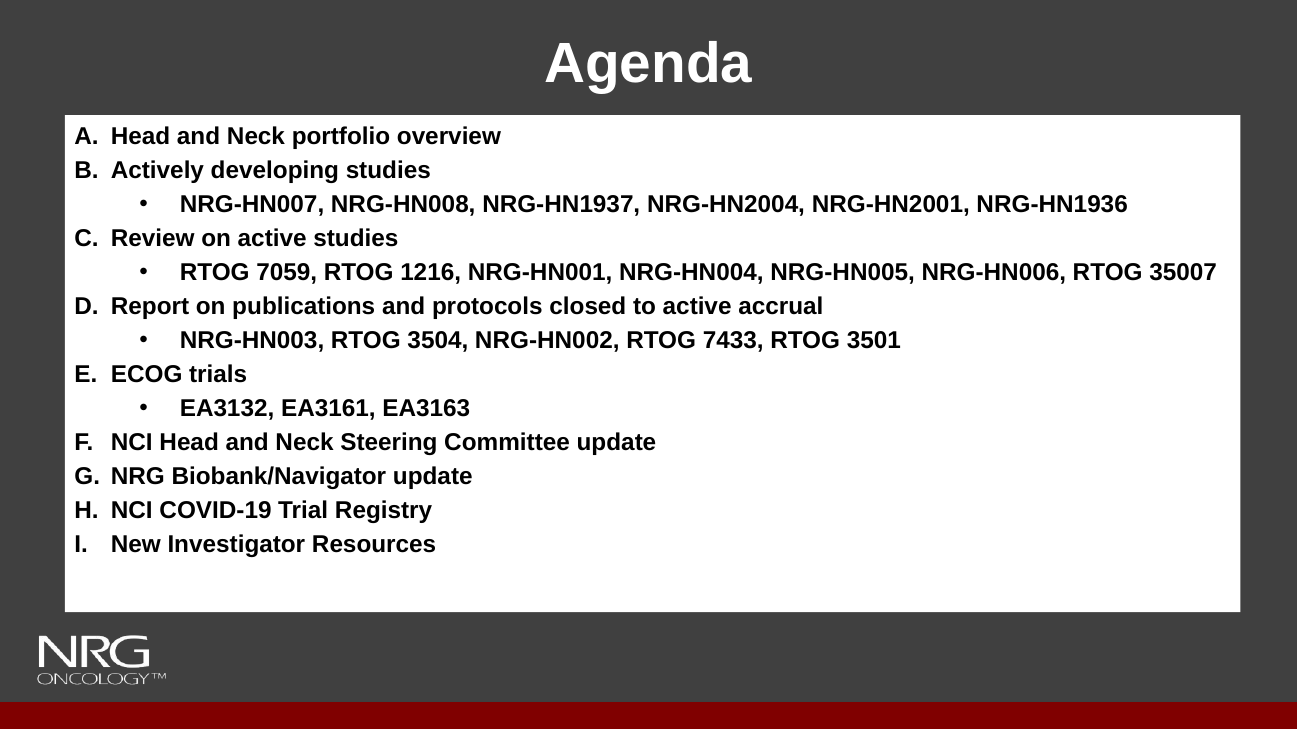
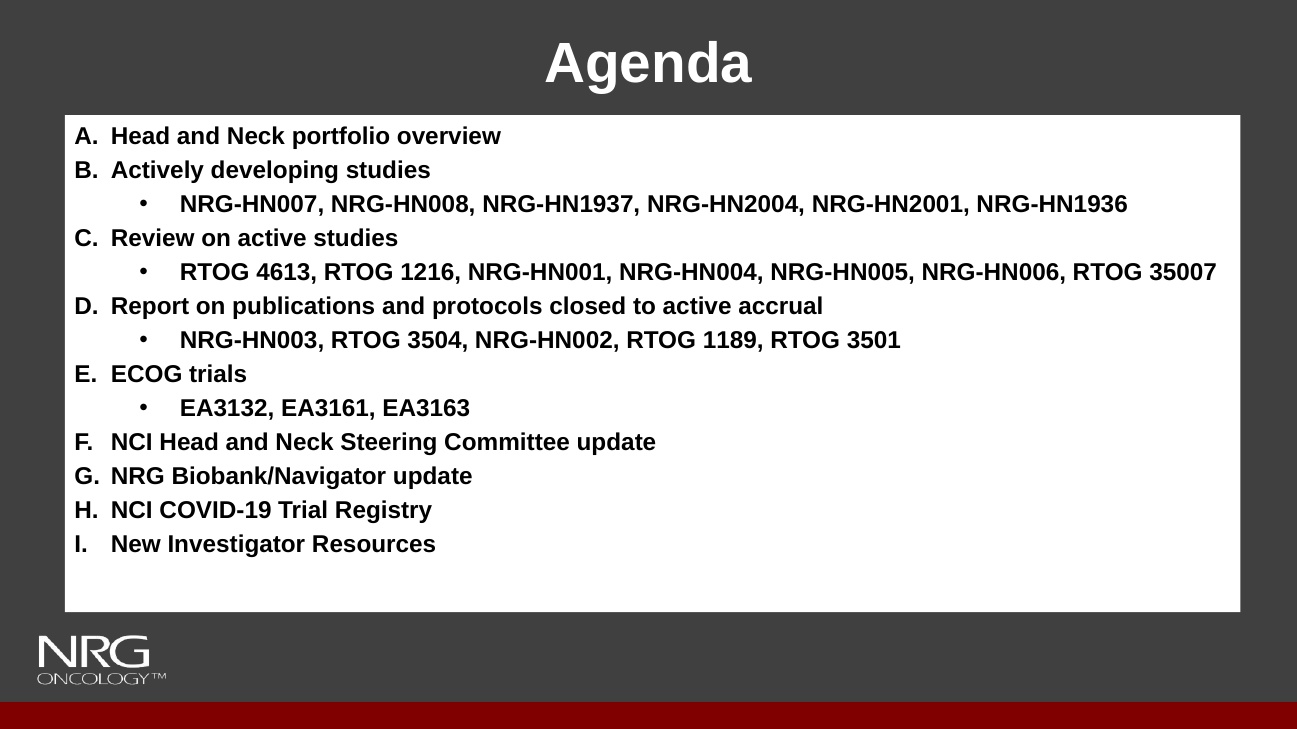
7059: 7059 -> 4613
7433: 7433 -> 1189
